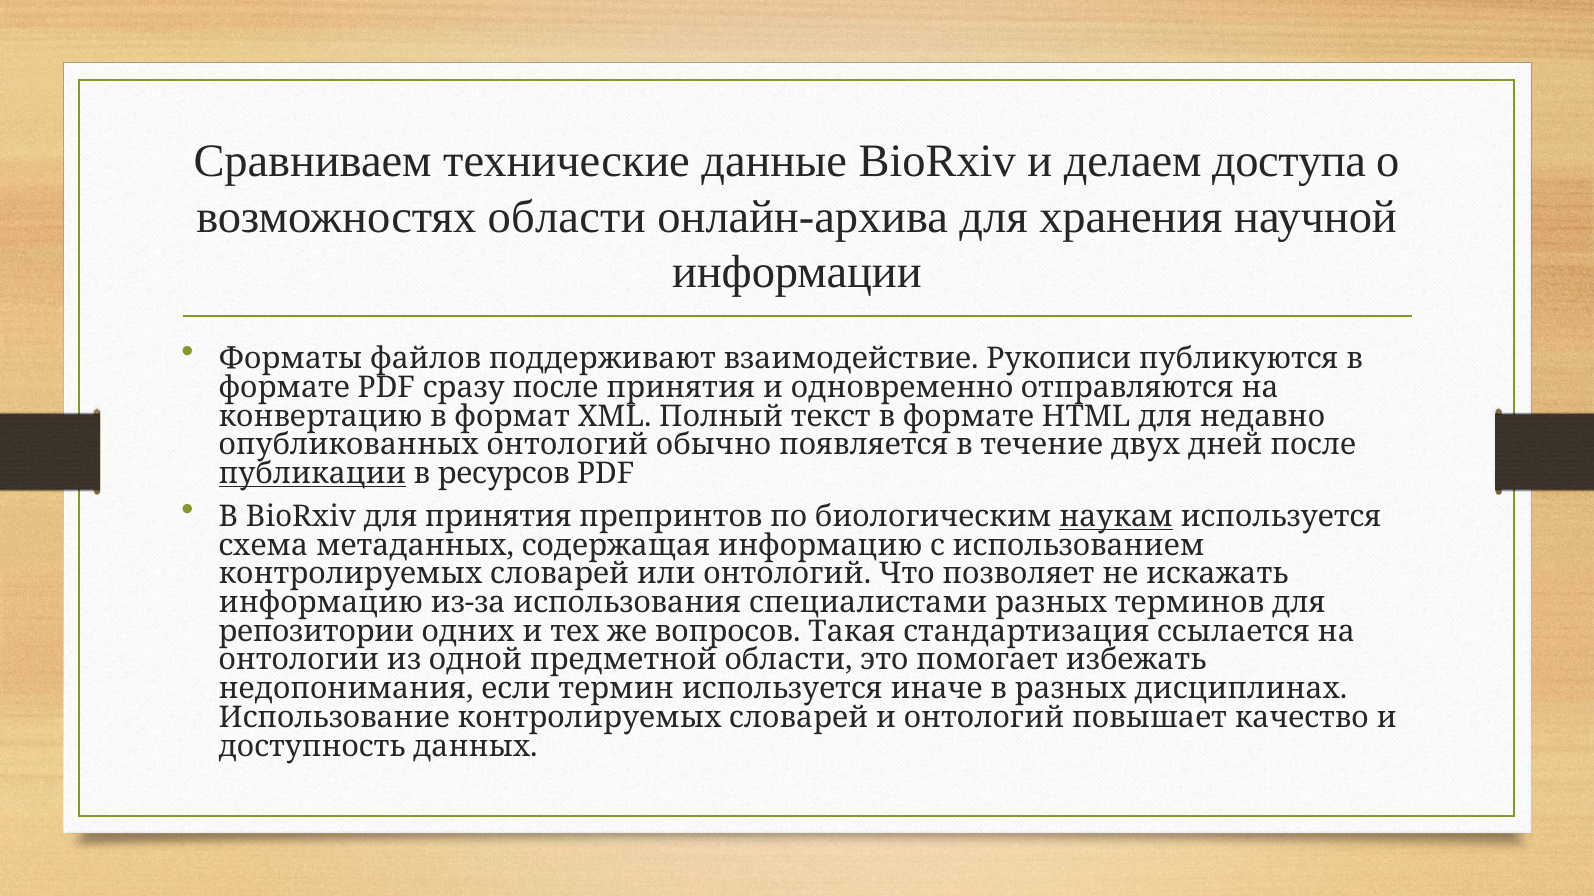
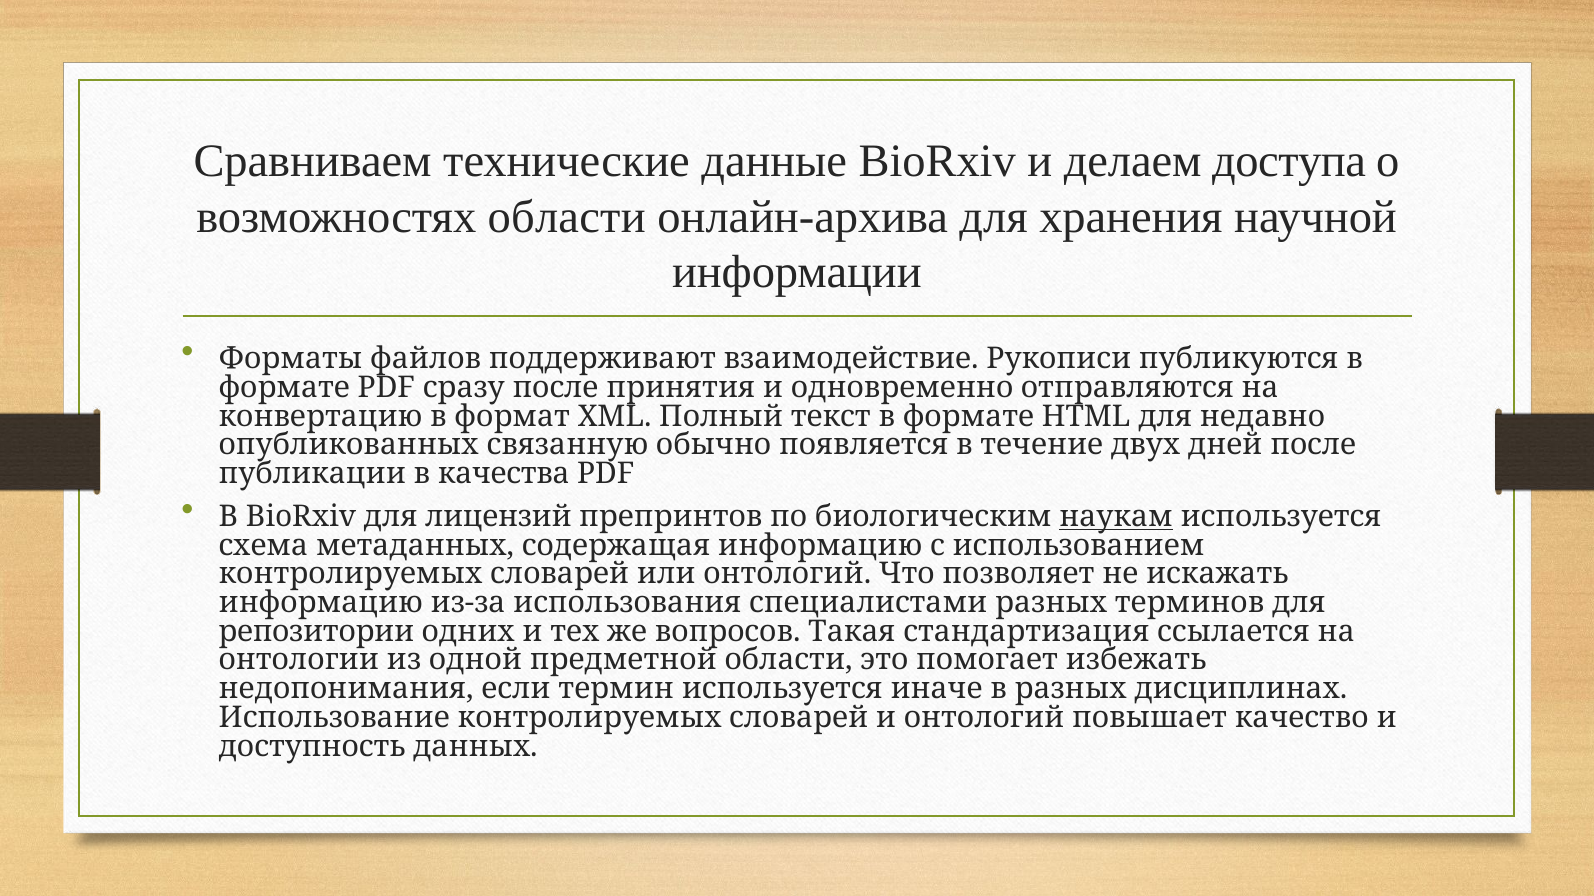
опубликованных онтологий: онтологий -> связанную
публикации underline: present -> none
ресурсов: ресурсов -> качества
для принятия: принятия -> лицензий
